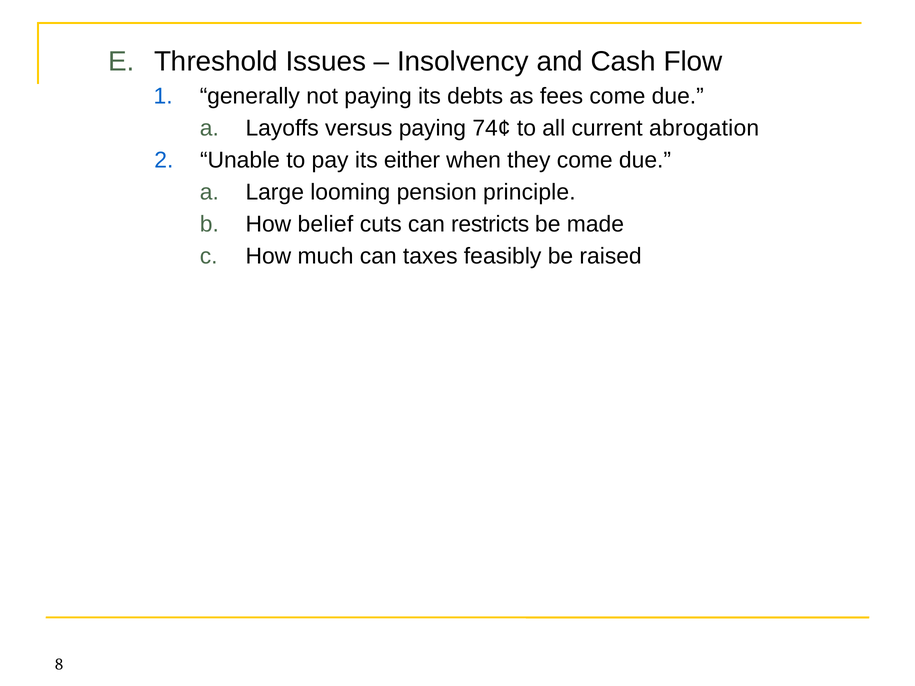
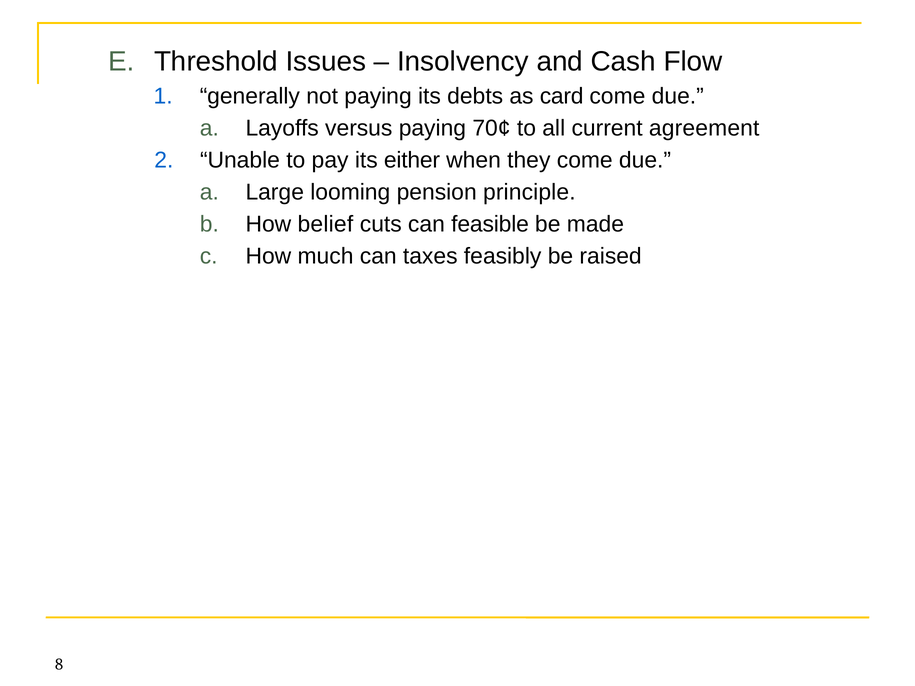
fees: fees -> card
74¢: 74¢ -> 70¢
abrogation: abrogation -> agreement
restricts: restricts -> feasible
